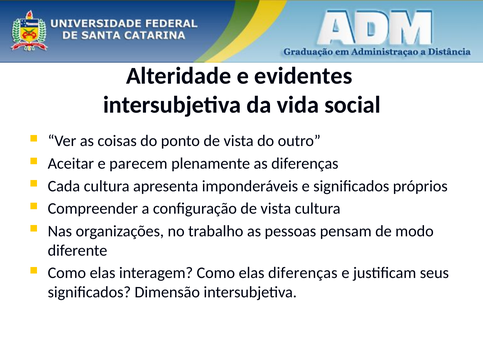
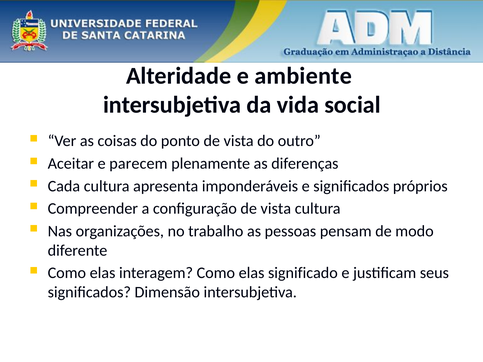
evidentes: evidentes -> ambiente
elas diferenças: diferenças -> significado
